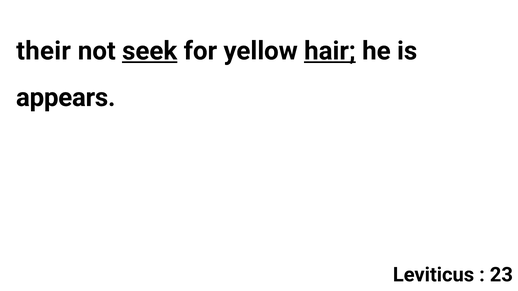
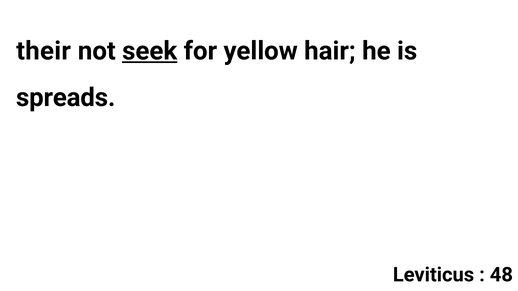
hair underline: present -> none
appears: appears -> spreads
23: 23 -> 48
